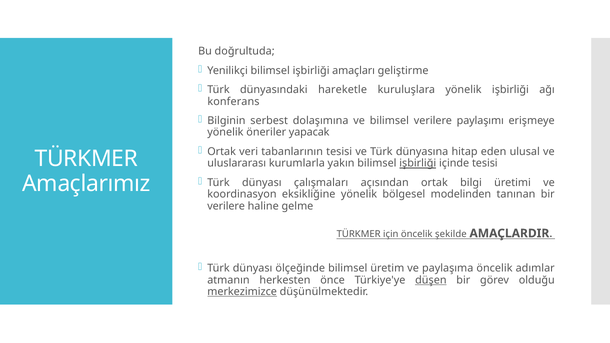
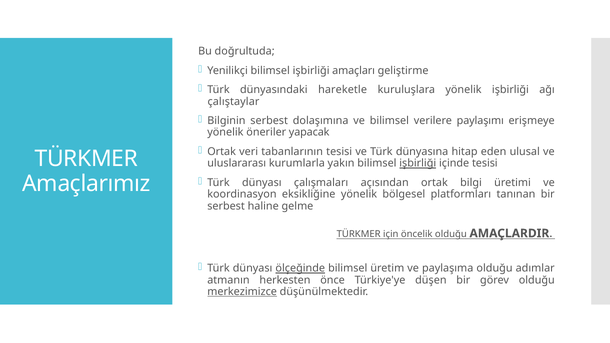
konferans: konferans -> çalıştaylar
modelinden: modelinden -> platformları
verilere at (226, 206): verilere -> serbest
öncelik şekilde: şekilde -> olduğu
ölçeğinde underline: none -> present
paylaşıma öncelik: öncelik -> olduğu
düşen underline: present -> none
